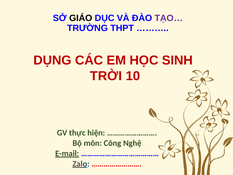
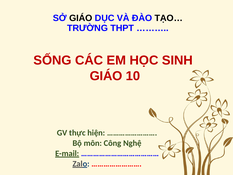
TẠO… colour: purple -> black
DỤNG: DỤNG -> SỐNG
TRỜI at (106, 76): TRỜI -> GIÁO
